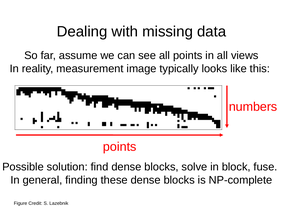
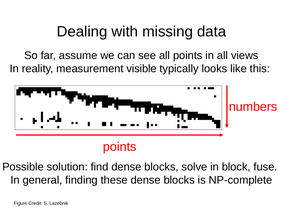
image: image -> visible
